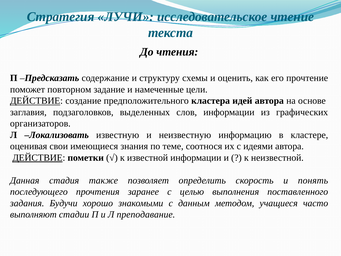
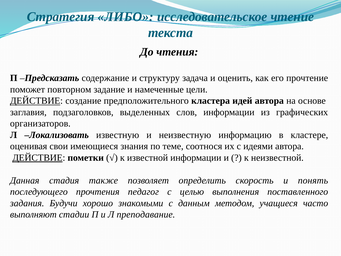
ЛУЧИ: ЛУЧИ -> ЛИБО
схемы: схемы -> задача
заранее: заранее -> педагог
